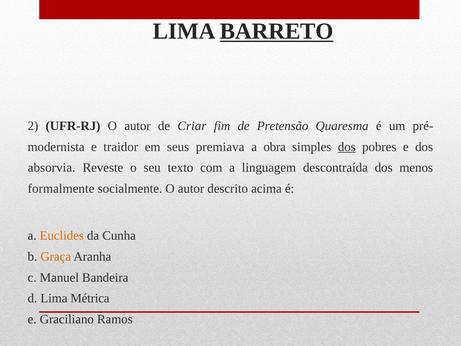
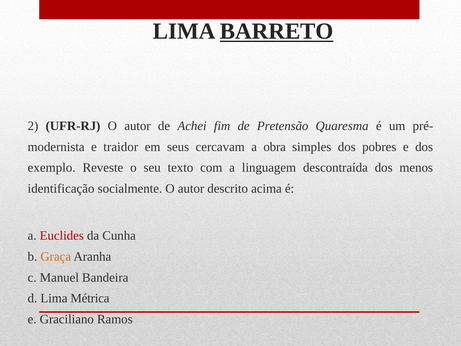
Criar: Criar -> Achei
premiava: premiava -> cercavam
dos at (347, 147) underline: present -> none
absorvia: absorvia -> exemplo
formalmente: formalmente -> identificação
Euclides colour: orange -> red
